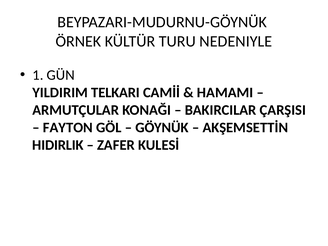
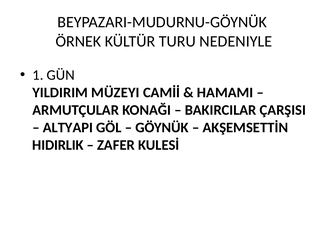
TELKARI: TELKARI -> MÜZEYI
FAYTON: FAYTON -> ALTYAPI
